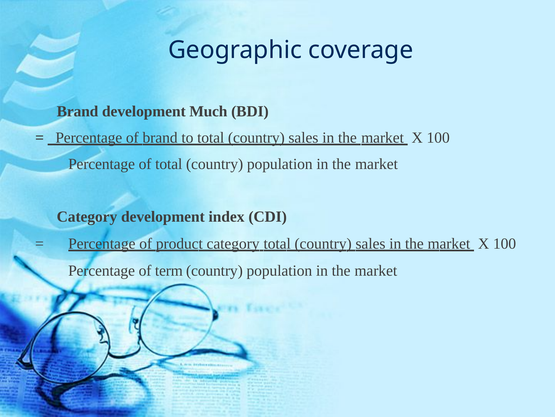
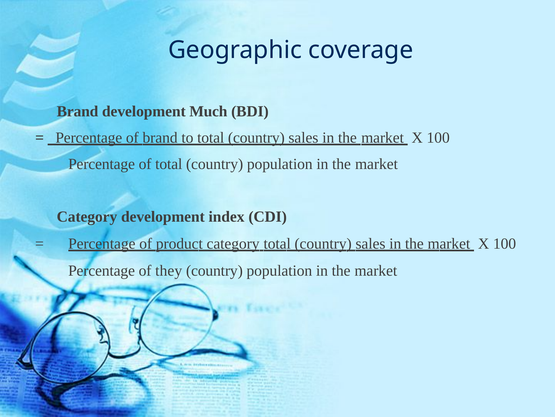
term: term -> they
